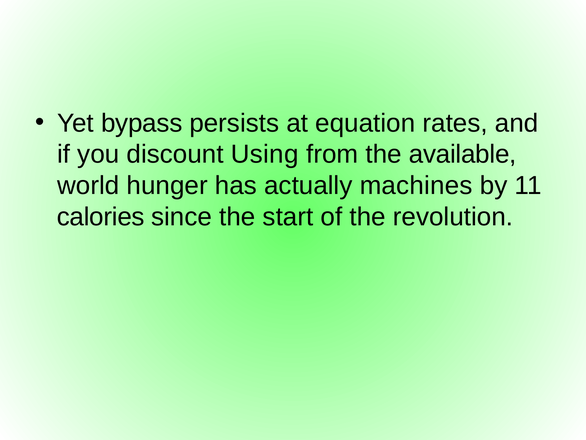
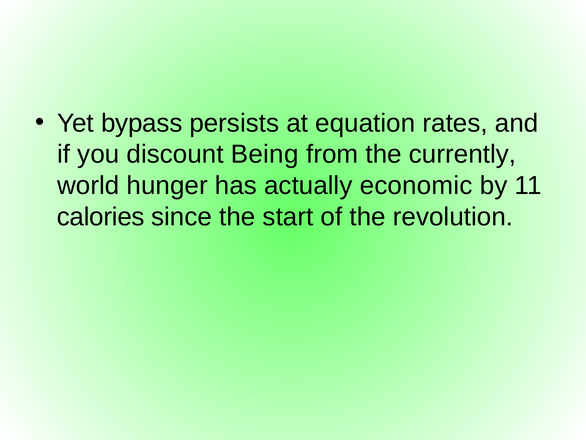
Using: Using -> Being
available: available -> currently
machines: machines -> economic
